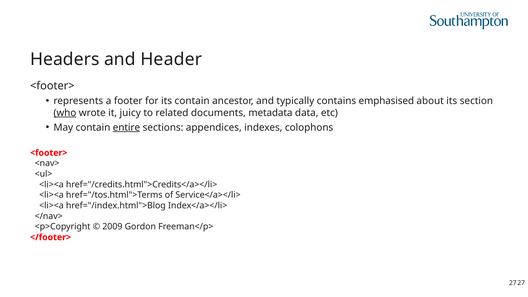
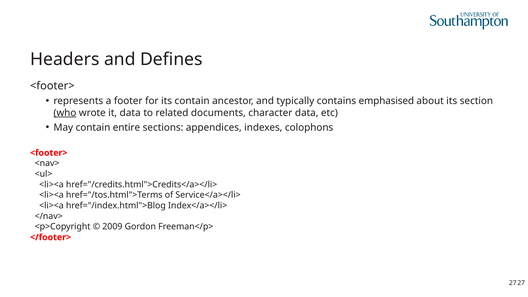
Header: Header -> Defines
it juicy: juicy -> data
metadata: metadata -> character
entire underline: present -> none
